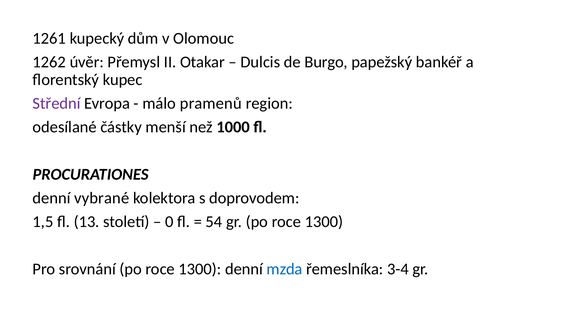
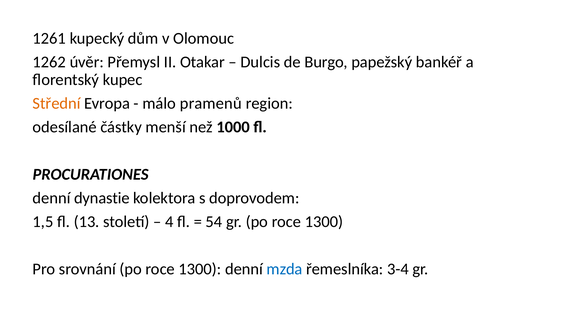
Střední colour: purple -> orange
vybrané: vybrané -> dynastie
0: 0 -> 4
